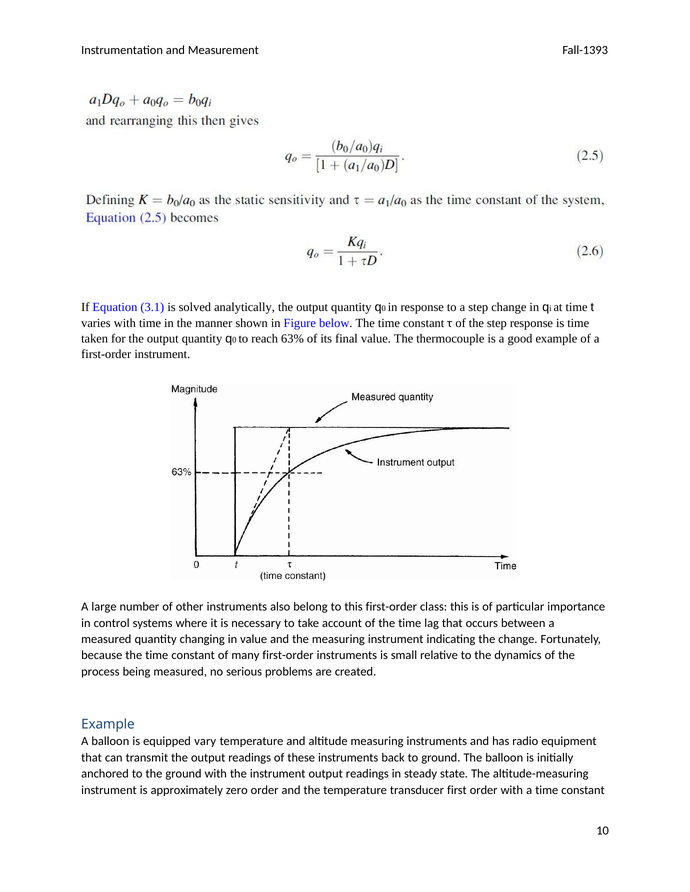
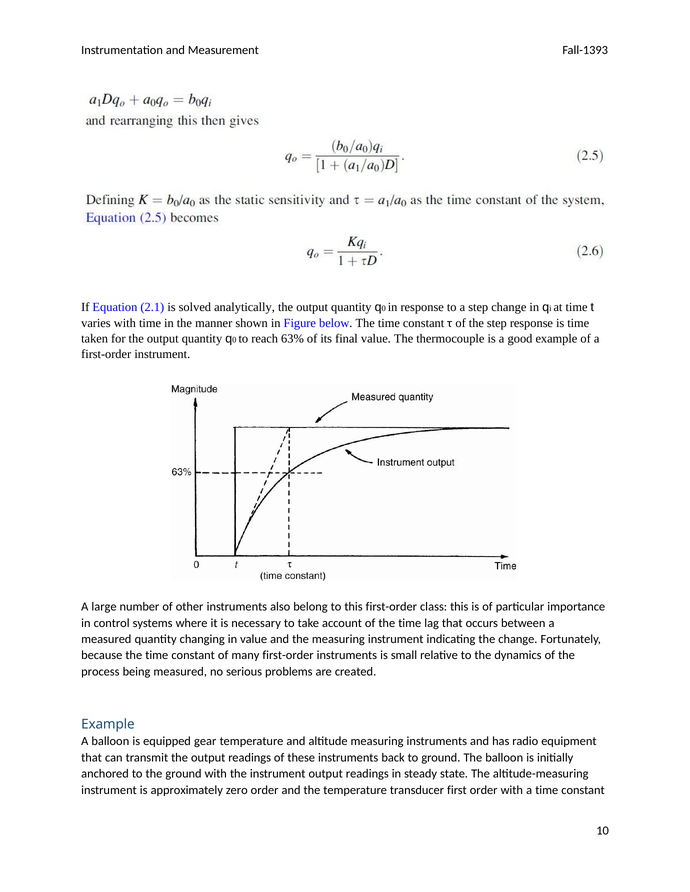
3.1: 3.1 -> 2.1
vary: vary -> gear
